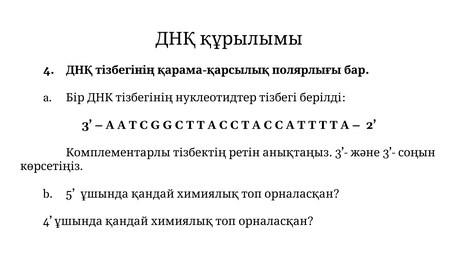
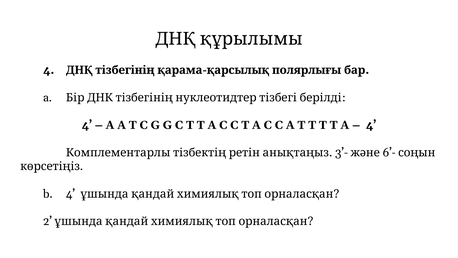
3 at (87, 125): 3 -> 4
2 at (371, 125): 2 -> 4
3’- 3’-: 3’- -> 6’-
b 5: 5 -> 4
4 at (47, 221): 4 -> 2
